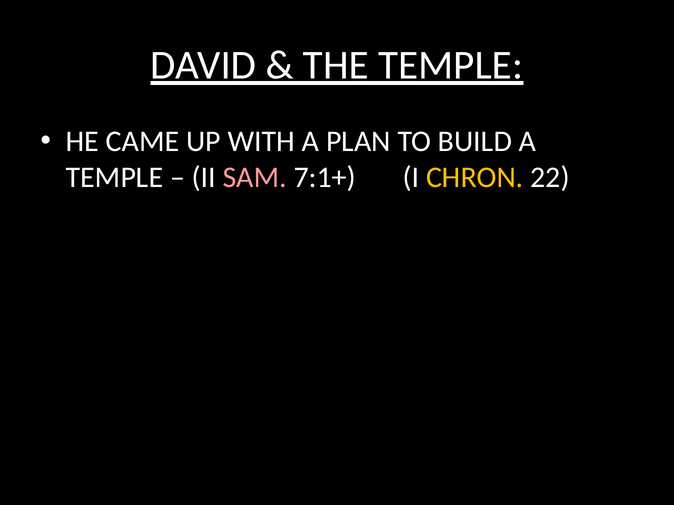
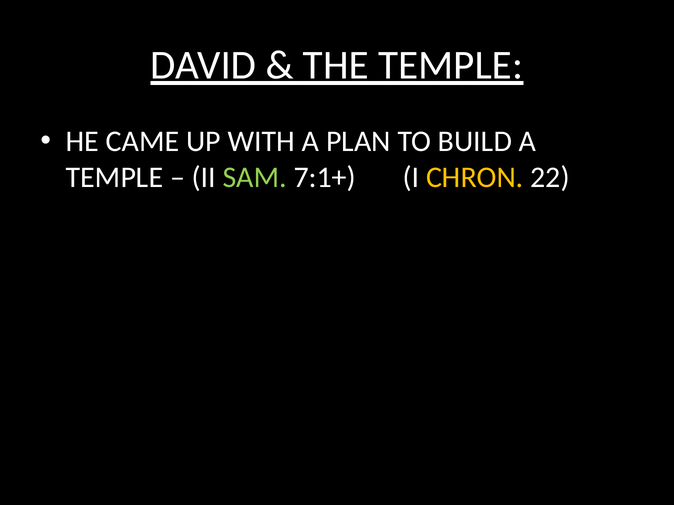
SAM colour: pink -> light green
